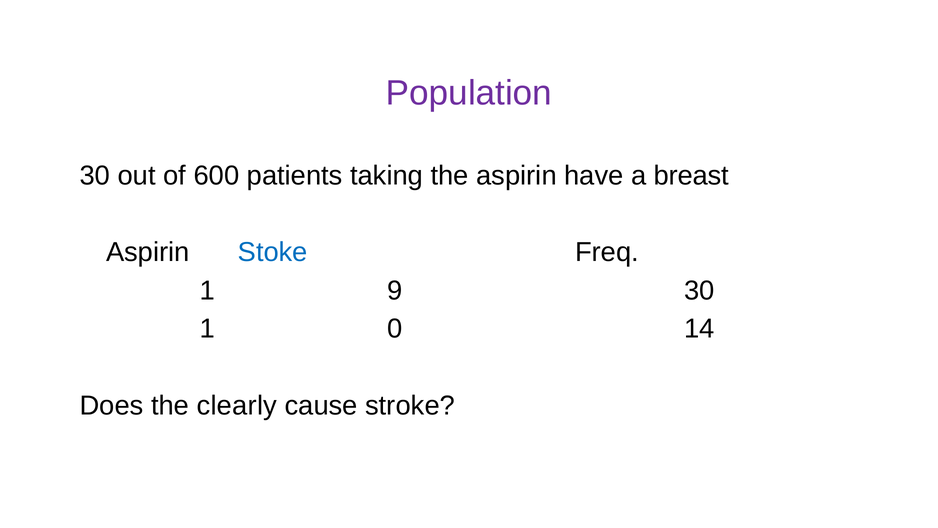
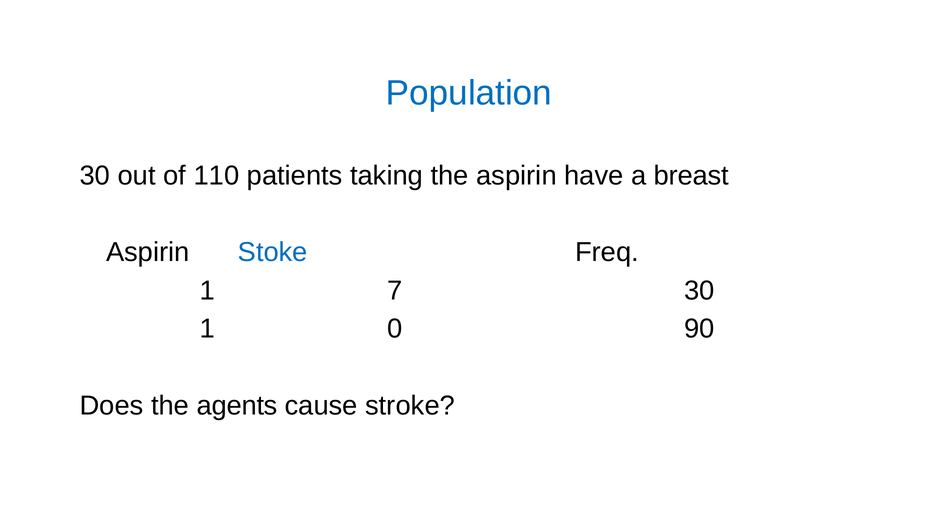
Population colour: purple -> blue
600: 600 -> 110
9: 9 -> 7
14: 14 -> 90
clearly: clearly -> agents
